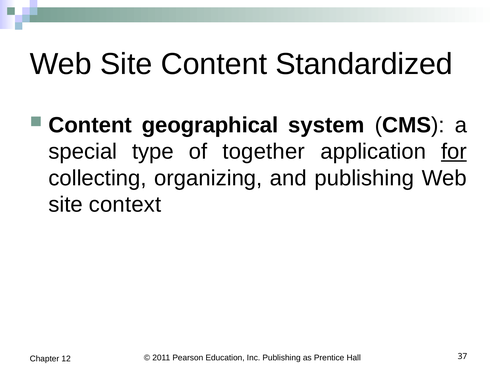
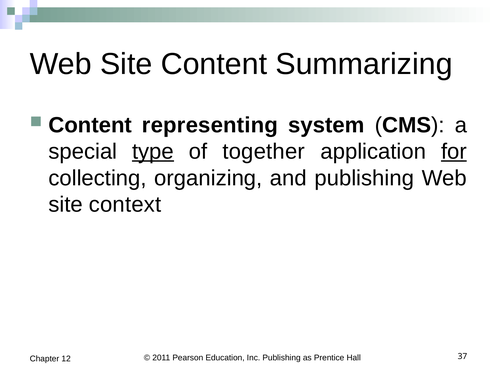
Standardized: Standardized -> Summarizing
geographical: geographical -> representing
type underline: none -> present
